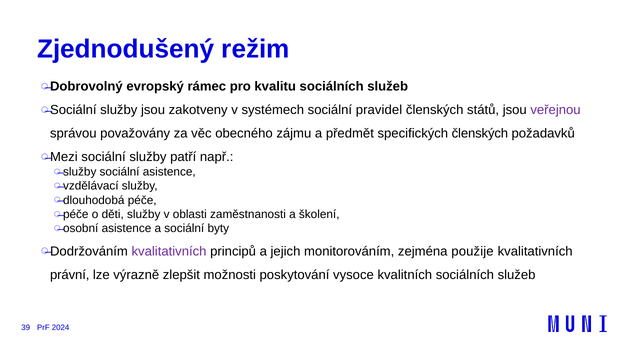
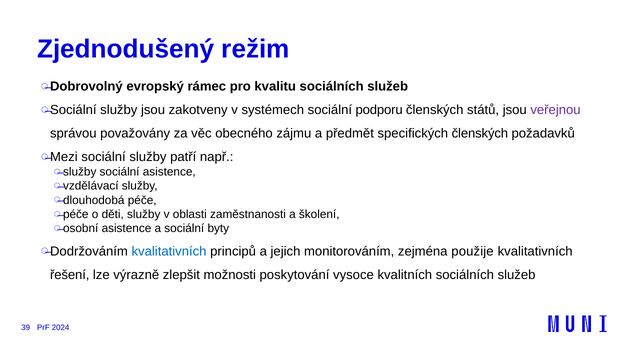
pravidel: pravidel -> podporu
kvalitativních at (169, 251) colour: purple -> blue
právní: právní -> řešení
